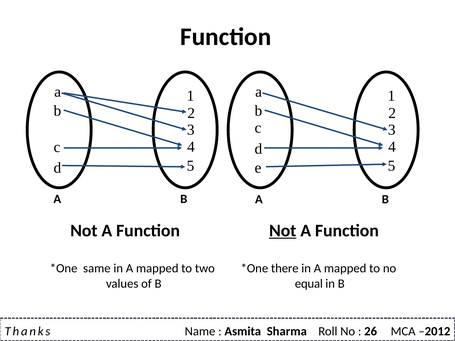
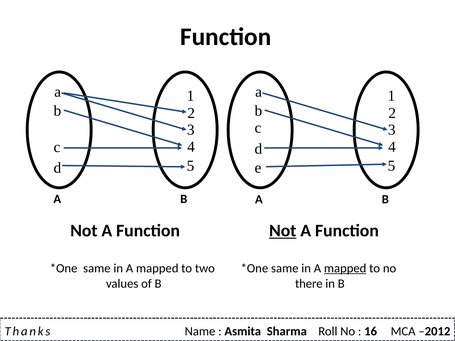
there at (285, 269): there -> same
mapped at (345, 269) underline: none -> present
equal: equal -> there
26: 26 -> 16
